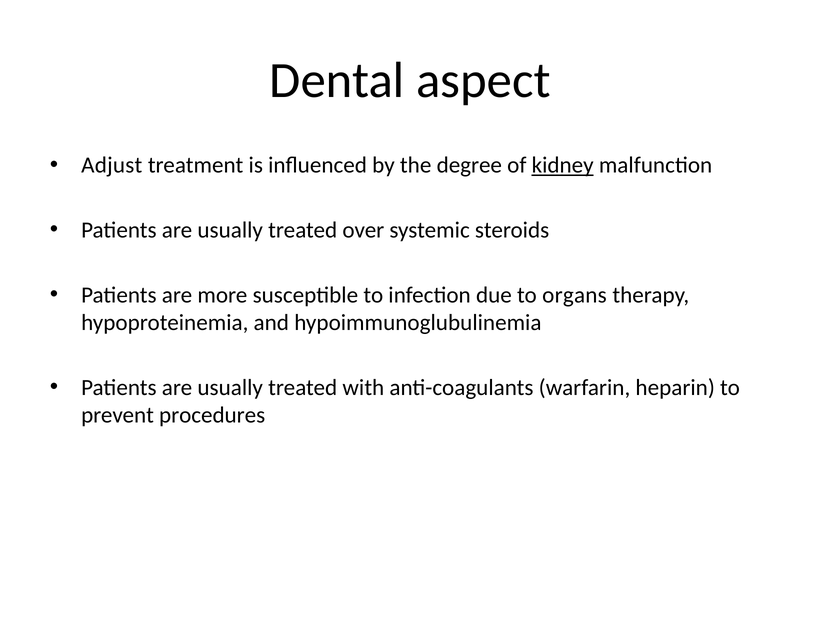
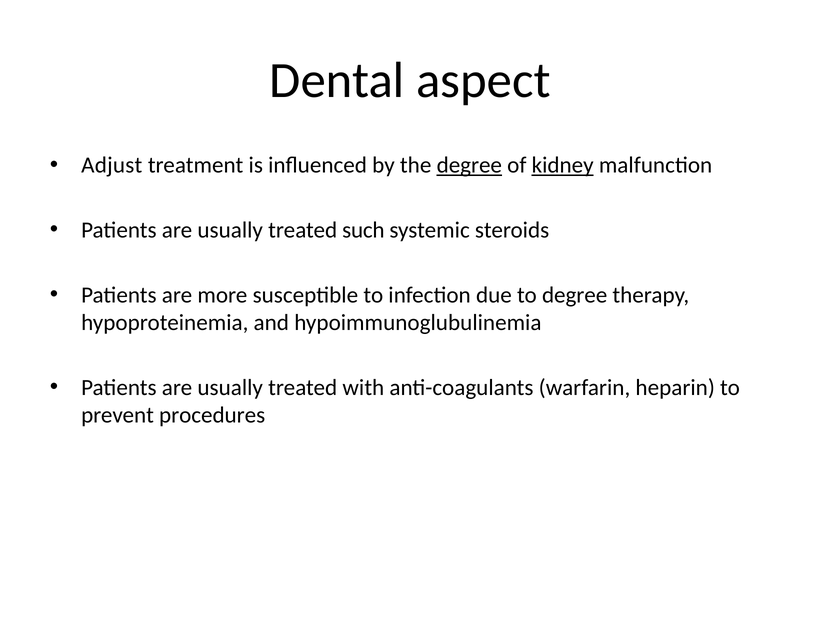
degree at (469, 165) underline: none -> present
over: over -> such
to organs: organs -> degree
